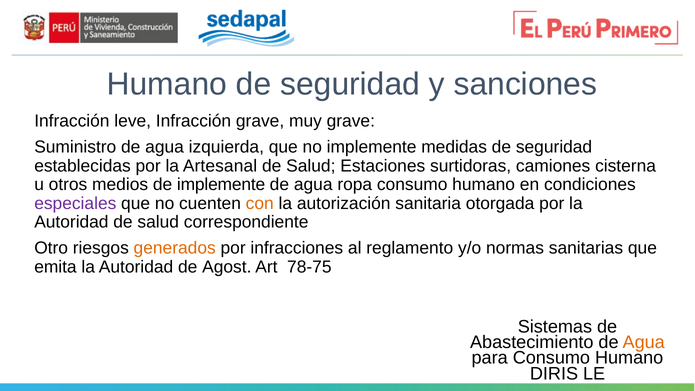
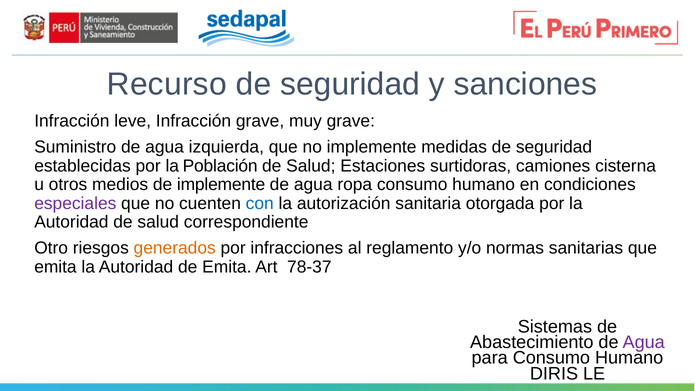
Humano at (167, 84): Humano -> Recurso
Artesanal: Artesanal -> Población
con colour: orange -> blue
de Agost: Agost -> Emita
78-75: 78-75 -> 78-37
Agua at (644, 342) colour: orange -> purple
